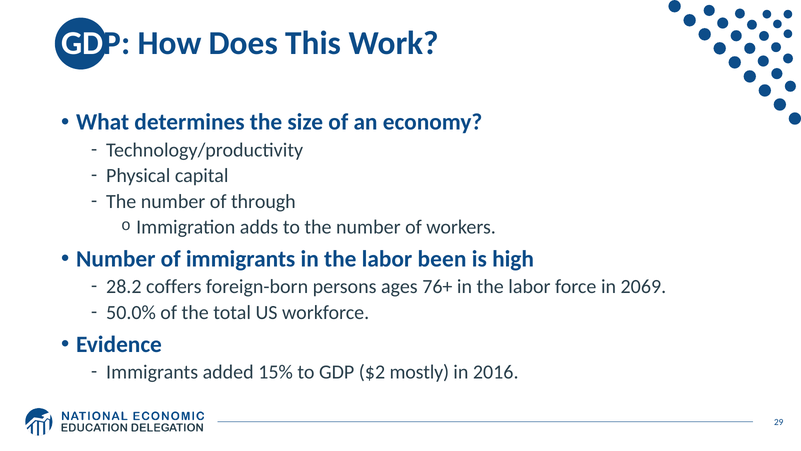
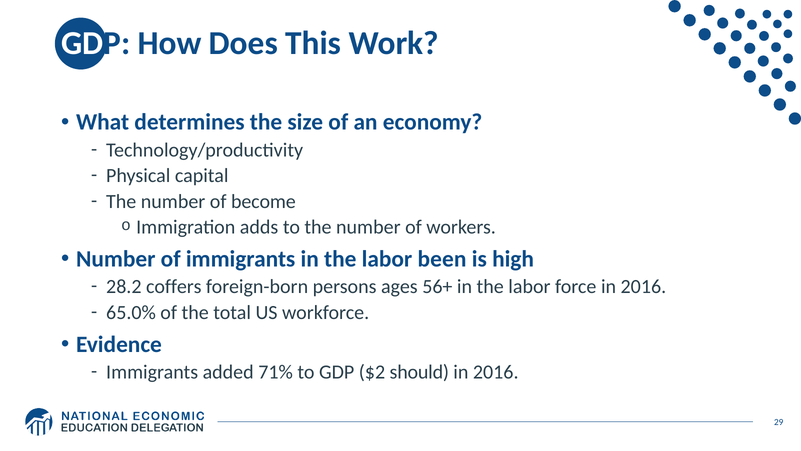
through: through -> become
76+: 76+ -> 56+
force in 2069: 2069 -> 2016
50.0%: 50.0% -> 65.0%
15%: 15% -> 71%
mostly: mostly -> should
